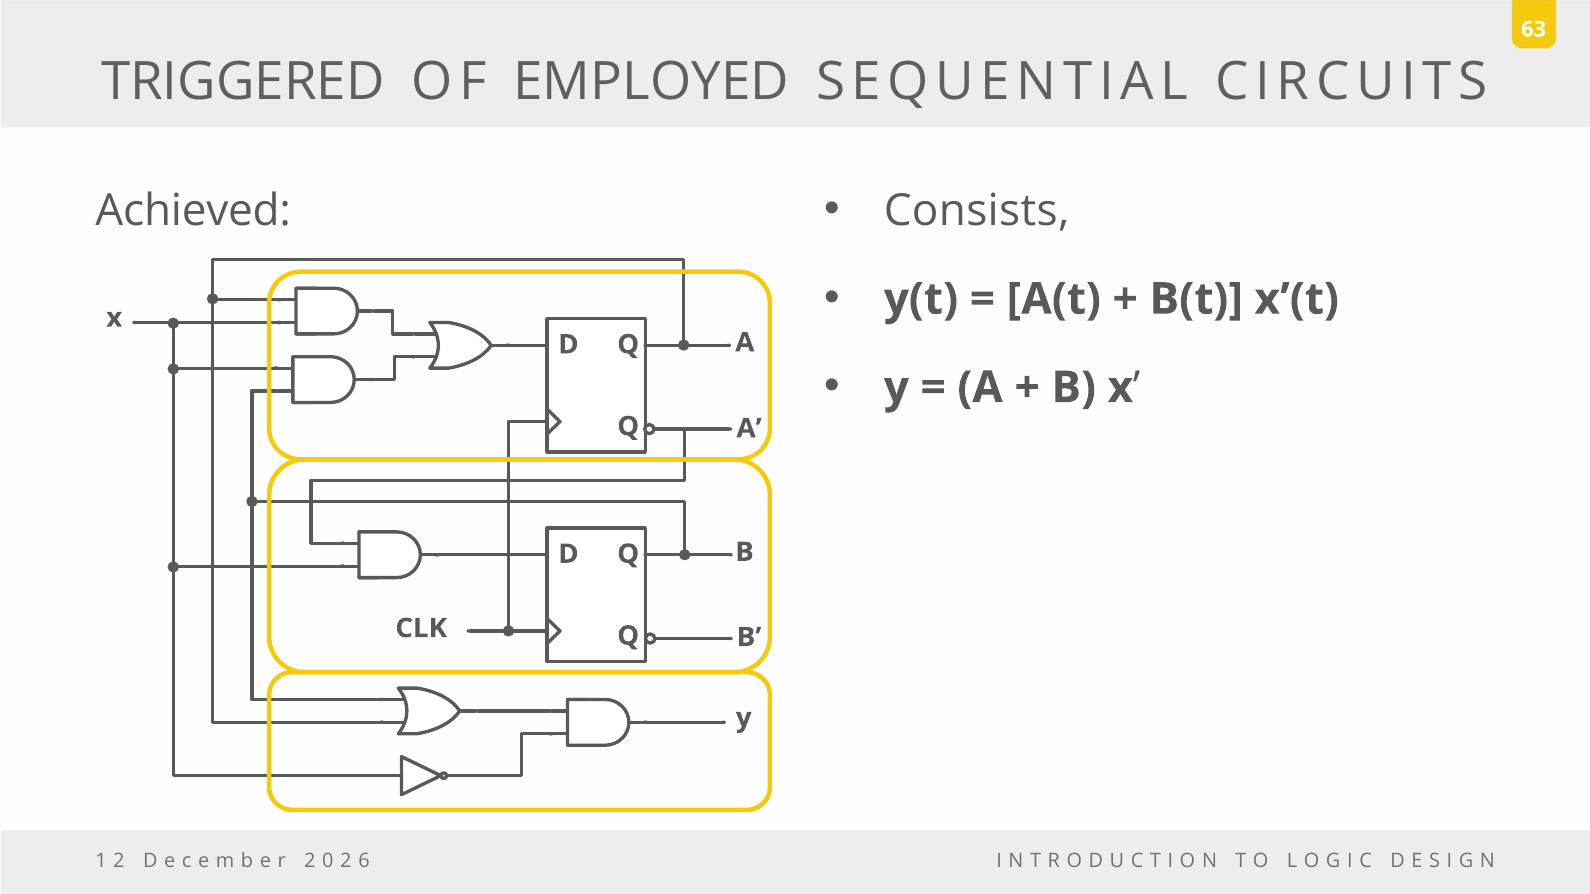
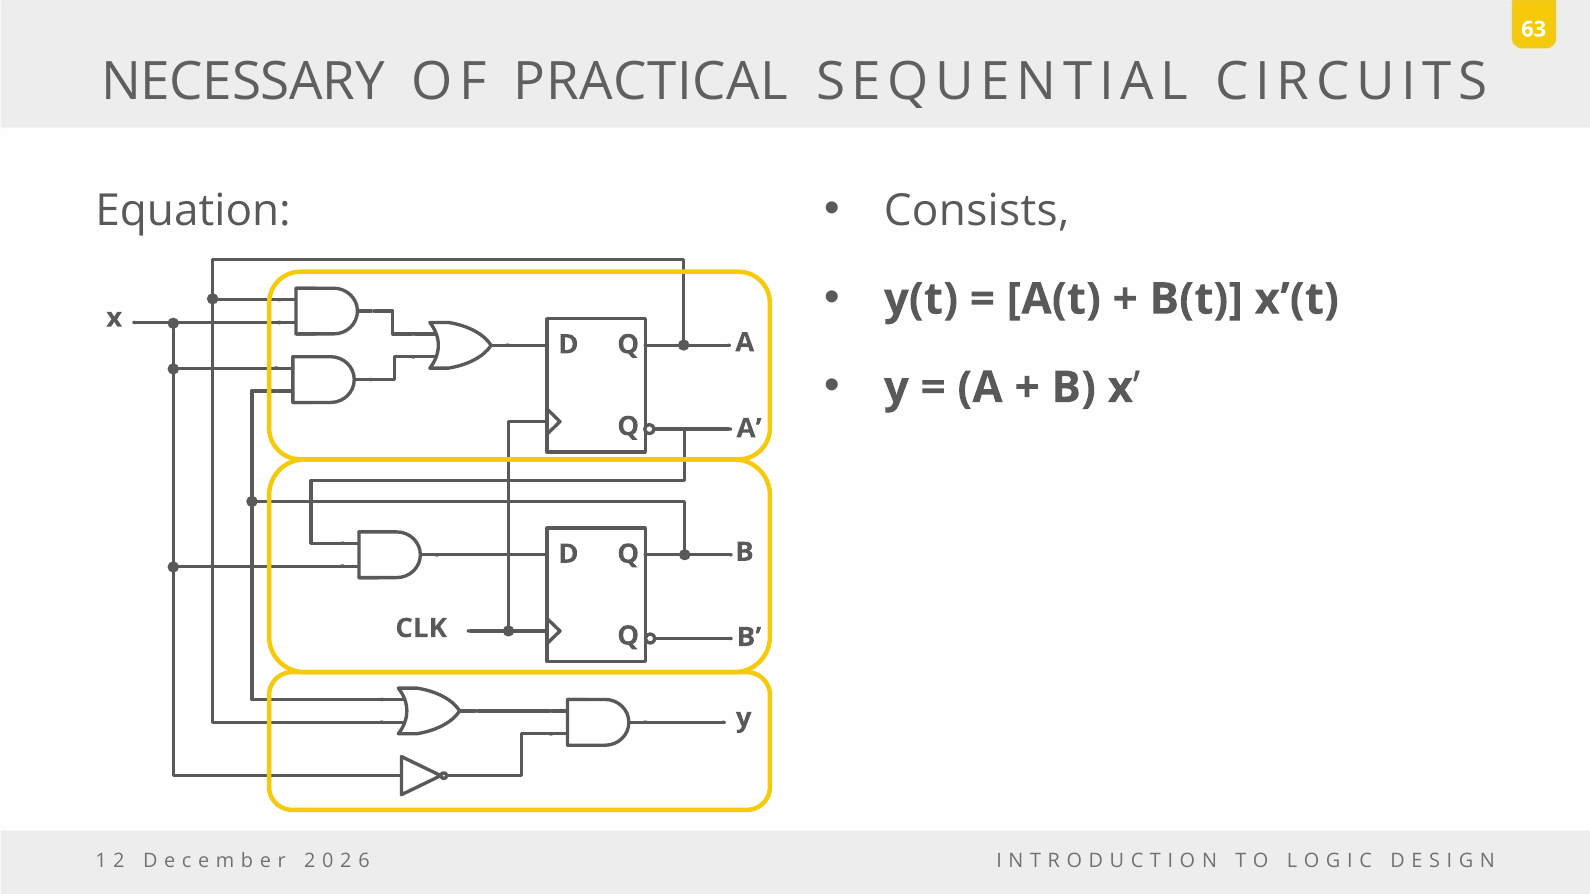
TRIGGERED: TRIGGERED -> NECESSARY
EMPLOYED: EMPLOYED -> PRACTICAL
Achieved: Achieved -> Equation
